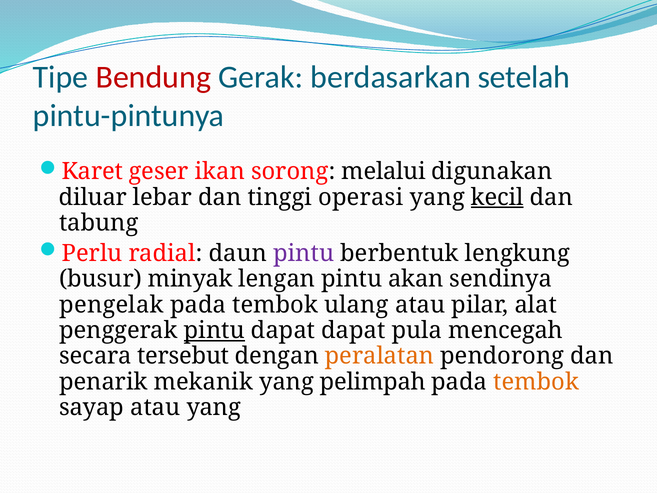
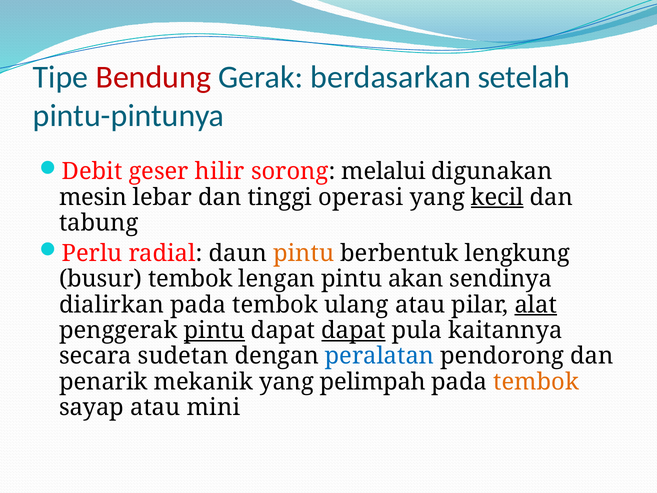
Karet: Karet -> Debit
ikan: ikan -> hilir
diluar: diluar -> mesin
pintu at (304, 253) colour: purple -> orange
busur minyak: minyak -> tembok
pengelak: pengelak -> dialirkan
alat underline: none -> present
dapat at (354, 330) underline: none -> present
mencegah: mencegah -> kaitannya
tersebut: tersebut -> sudetan
peralatan colour: orange -> blue
atau yang: yang -> mini
